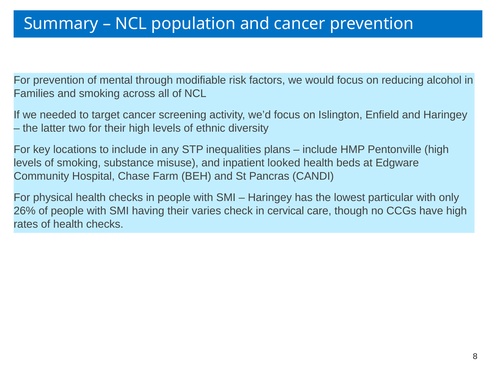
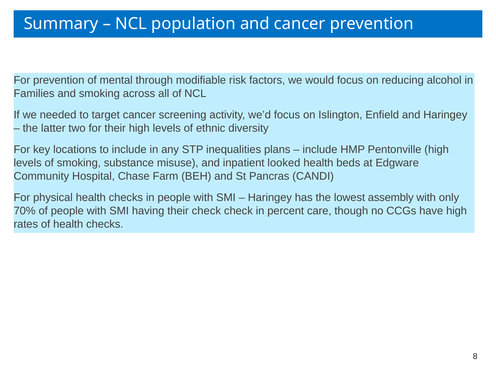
particular: particular -> assembly
26%: 26% -> 70%
their varies: varies -> check
cervical: cervical -> percent
